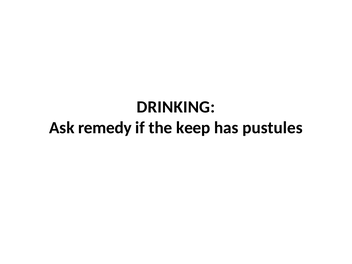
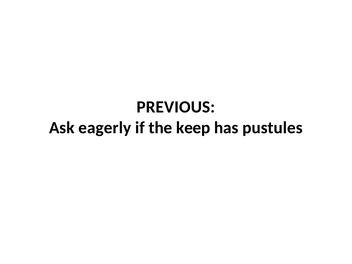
DRINKING: DRINKING -> PREVIOUS
remedy: remedy -> eagerly
